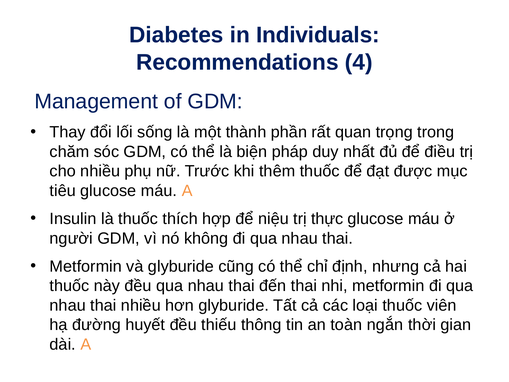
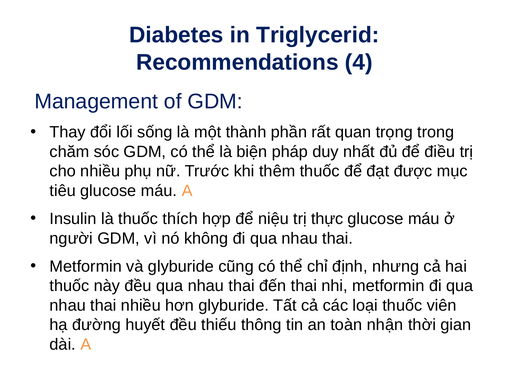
Individuals: Individuals -> Triglycerid
ngắn: ngắn -> nhận
